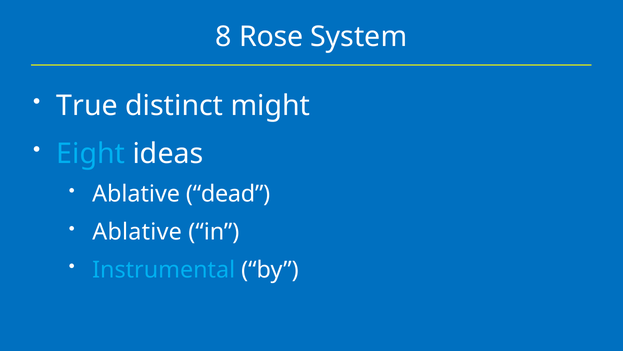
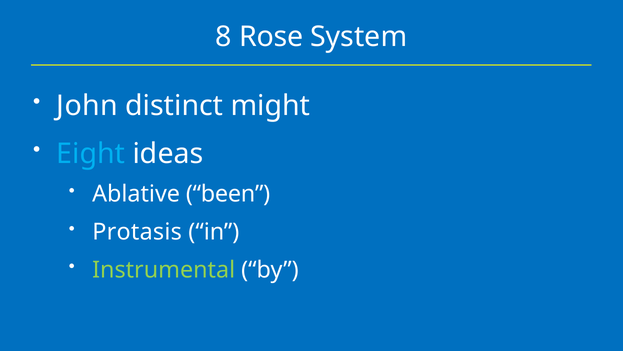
True: True -> John
dead: dead -> been
Ablative at (137, 232): Ablative -> Protasis
Instrumental colour: light blue -> light green
